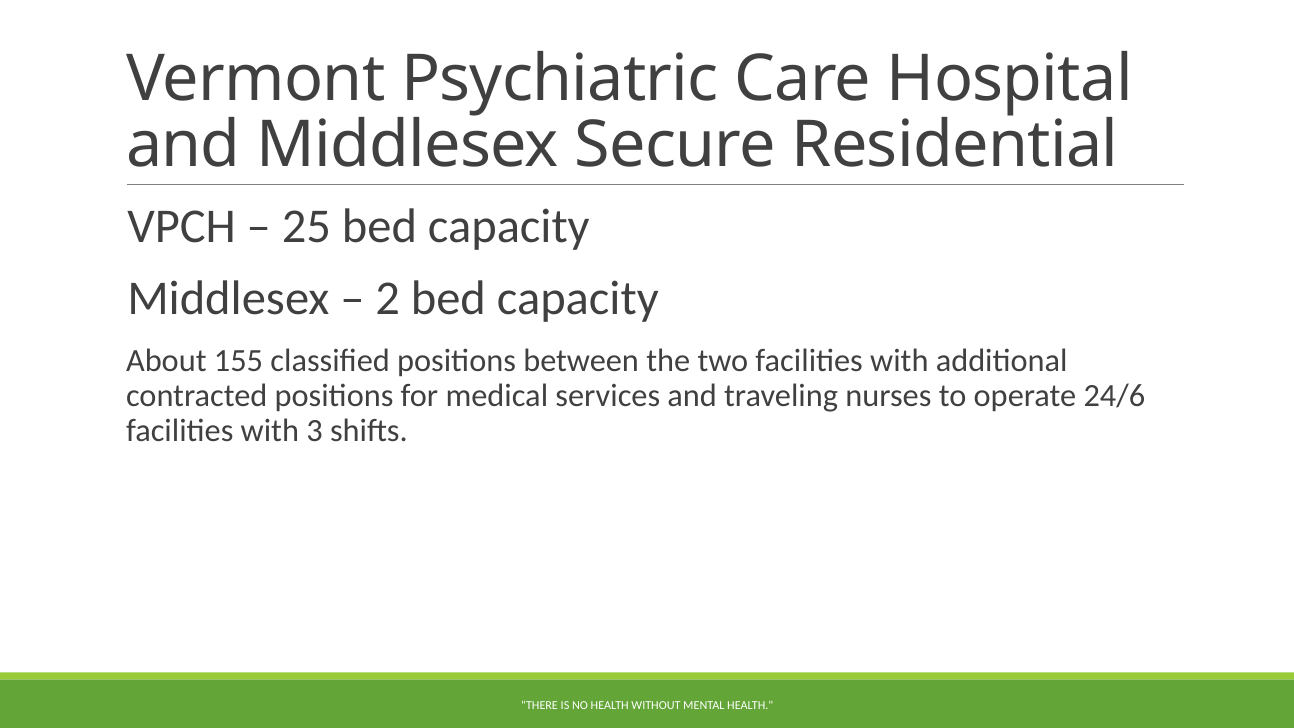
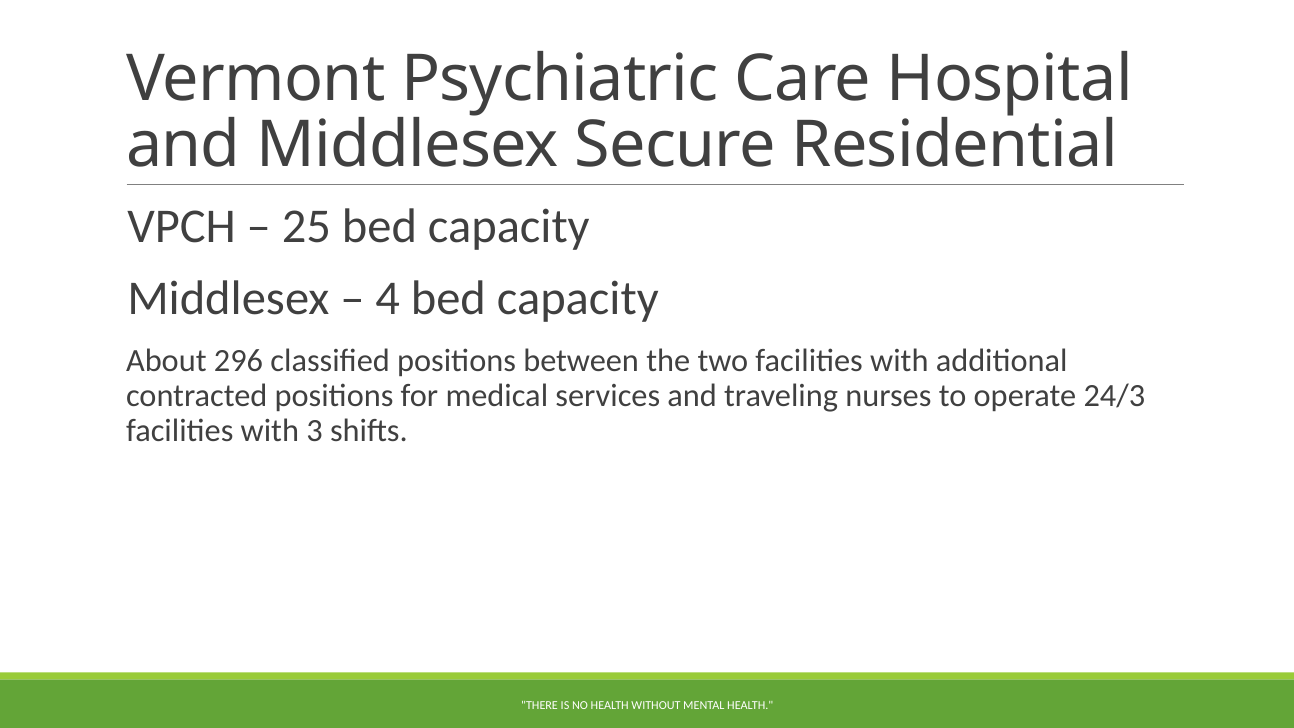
2: 2 -> 4
155: 155 -> 296
24/6: 24/6 -> 24/3
